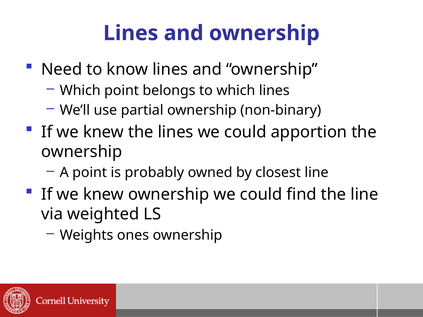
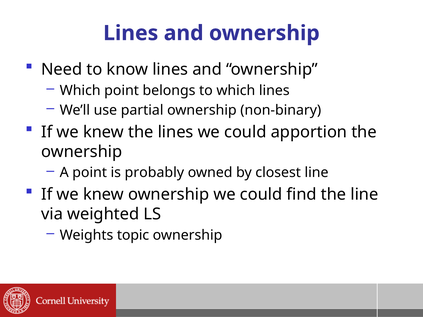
ones: ones -> topic
